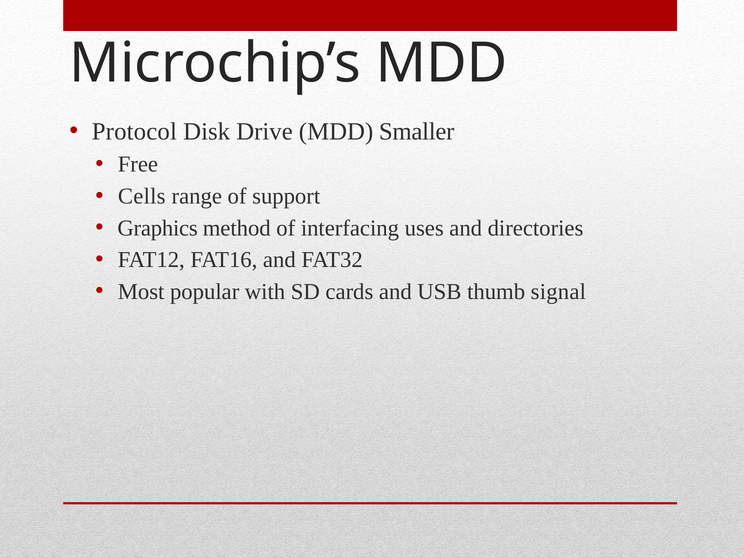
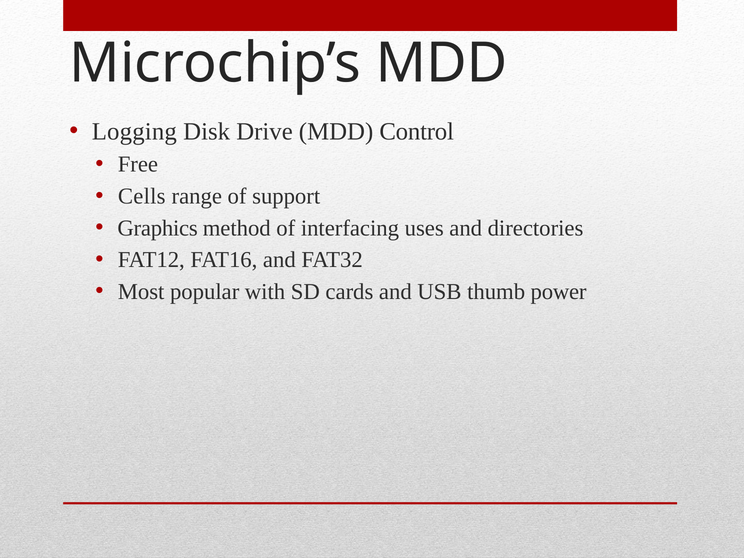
Protocol: Protocol -> Logging
Smaller: Smaller -> Control
signal: signal -> power
